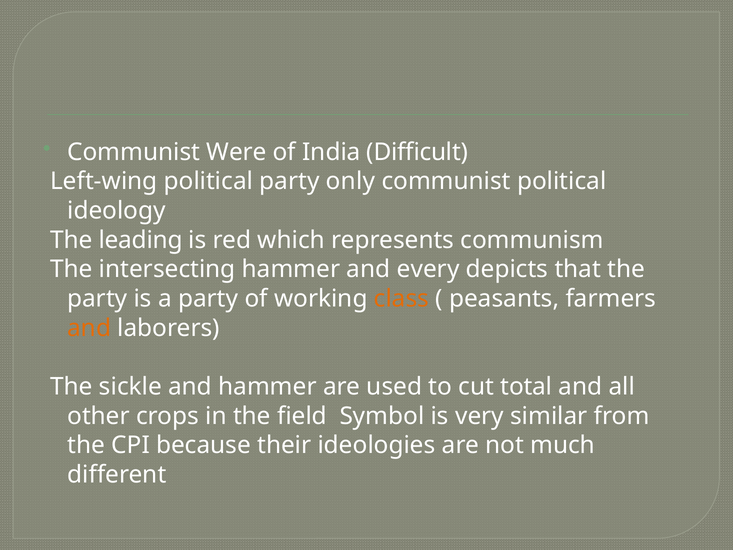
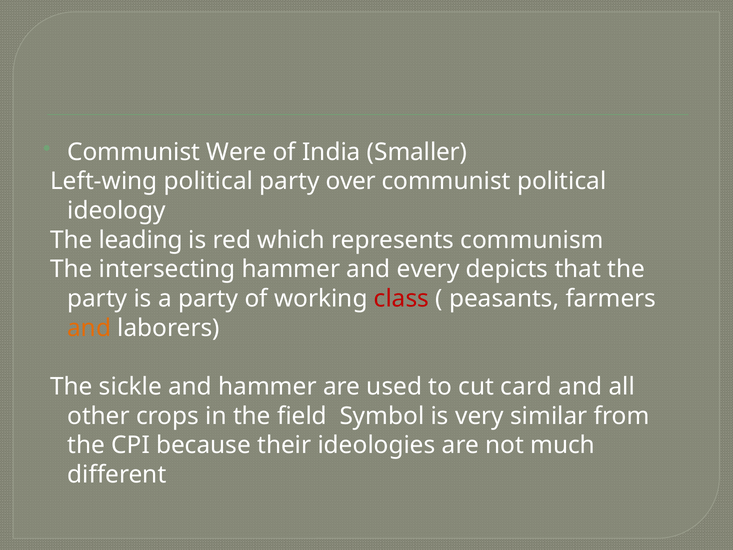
Difficult: Difficult -> Smaller
only: only -> over
class colour: orange -> red
total: total -> card
